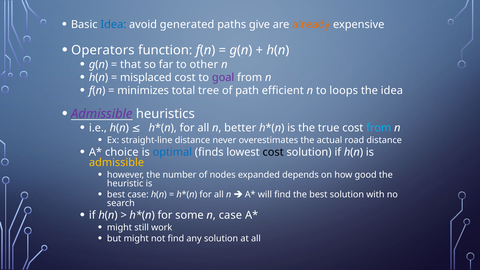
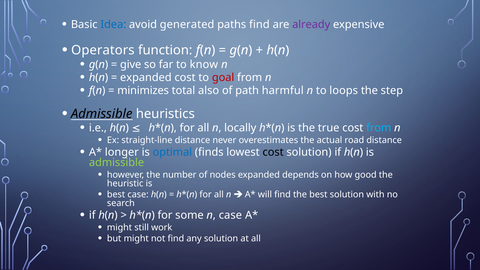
paths give: give -> find
already colour: orange -> purple
that: that -> give
other: other -> know
misplaced at (146, 78): misplaced -> expanded
goal colour: purple -> red
tree: tree -> also
efficient: efficient -> harmful
the idea: idea -> step
Admissible at (102, 114) colour: purple -> black
better: better -> locally
choice: choice -> longer
admissible at (117, 163) colour: yellow -> light green
